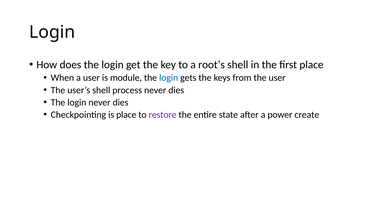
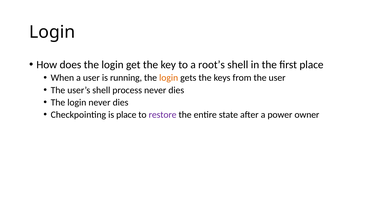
module: module -> running
login at (169, 78) colour: blue -> orange
create: create -> owner
